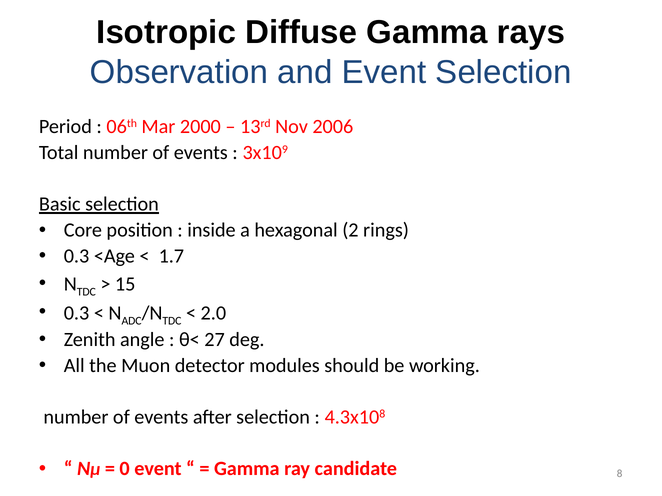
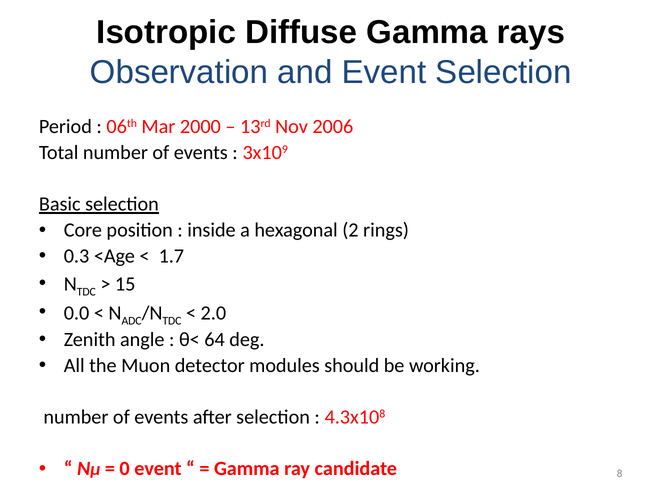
0.3 at (77, 313): 0.3 -> 0.0
27: 27 -> 64
